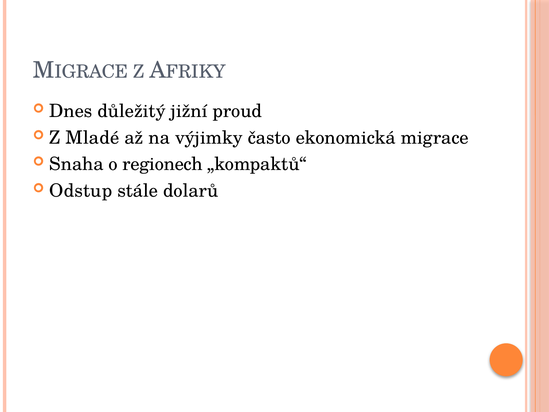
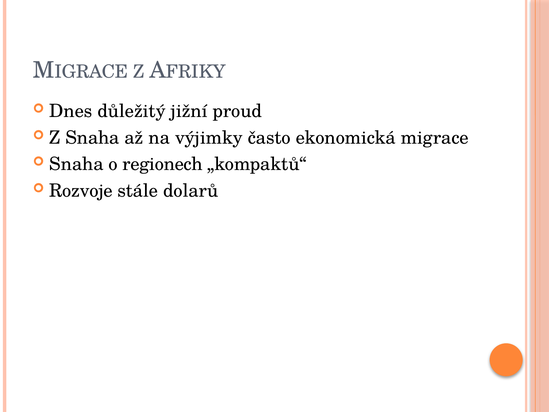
Z Mladé: Mladé -> Snaha
Odstup: Odstup -> Rozvoje
